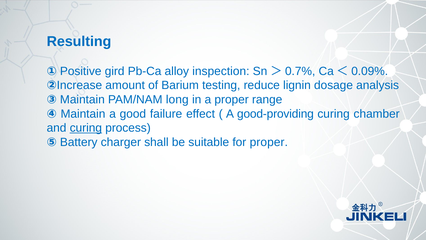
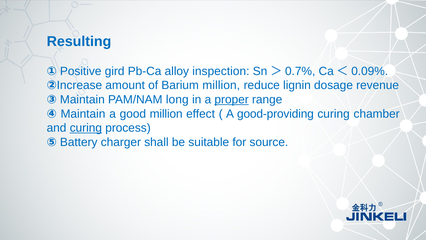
Barium testing: testing -> million
analysis: analysis -> revenue
proper at (232, 99) underline: none -> present
good failure: failure -> million
for proper: proper -> source
